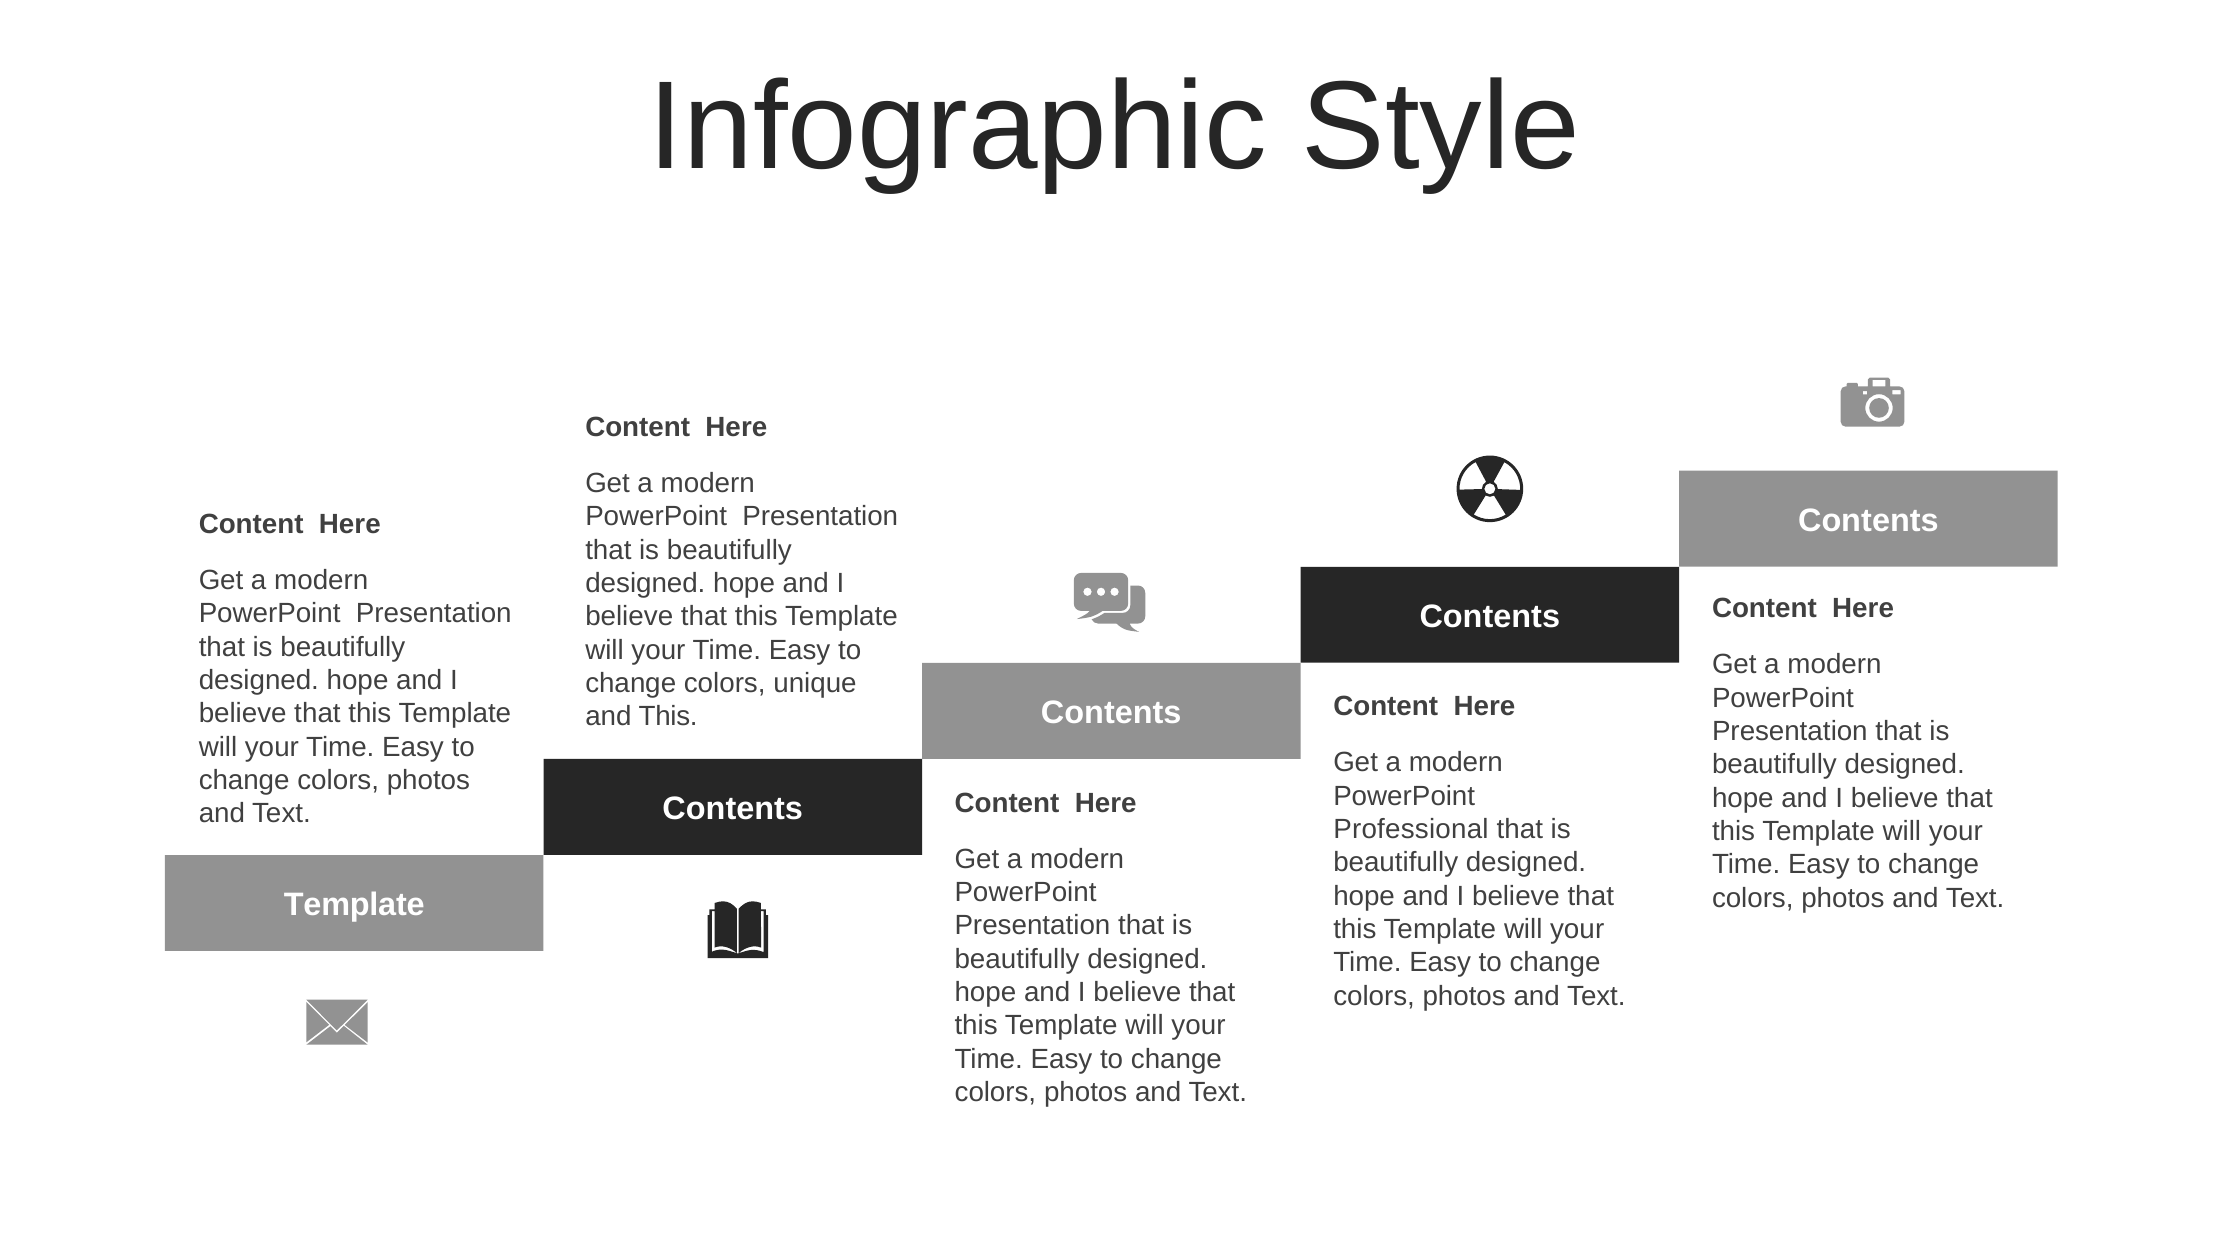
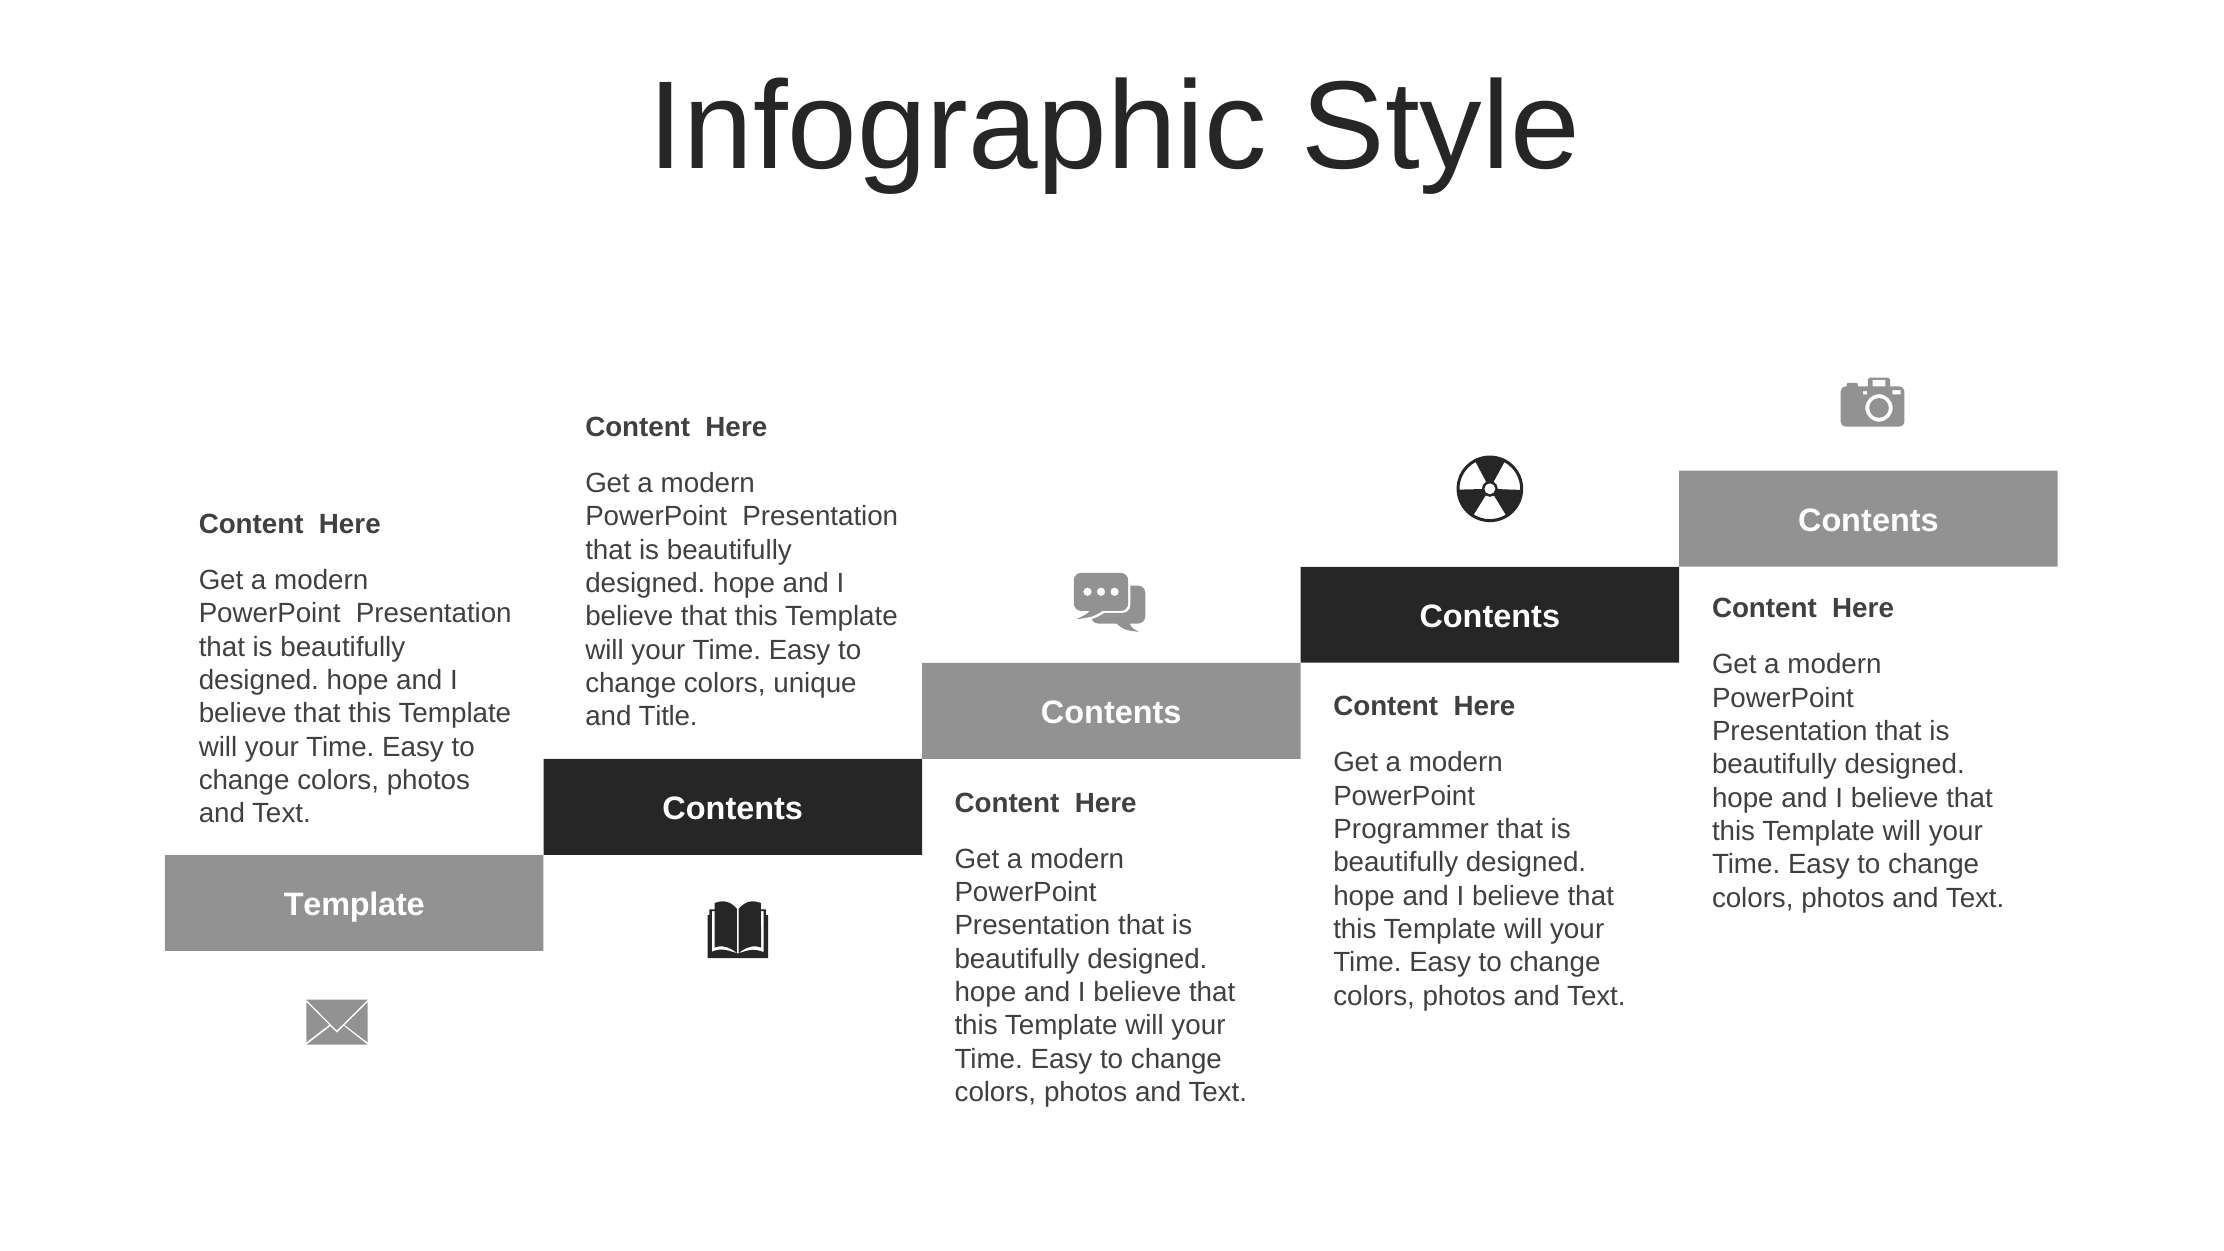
and This: This -> Title
Professional: Professional -> Programmer
